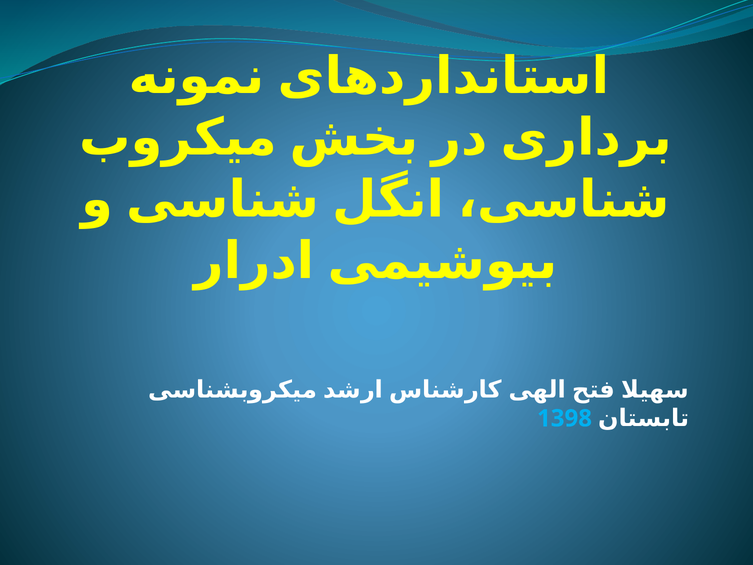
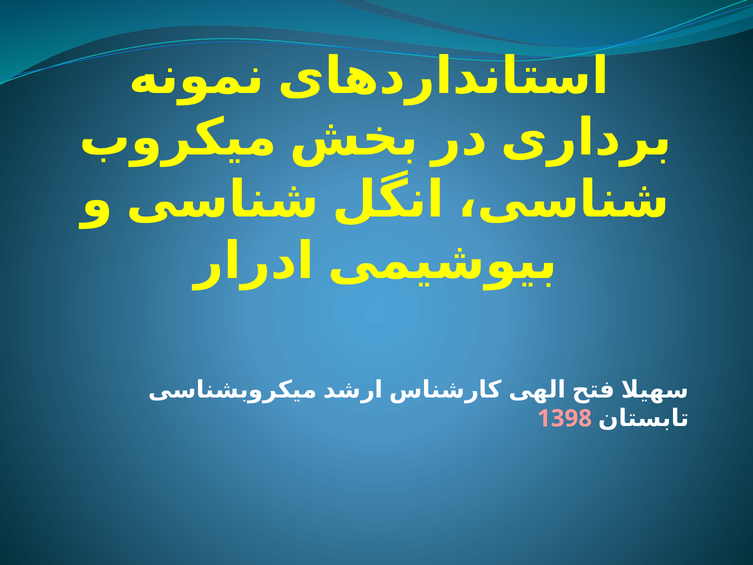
1398 colour: light blue -> pink
